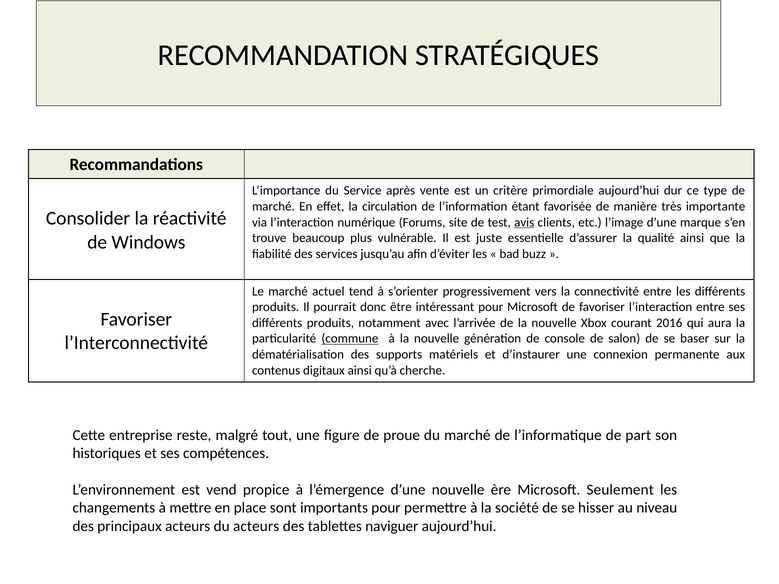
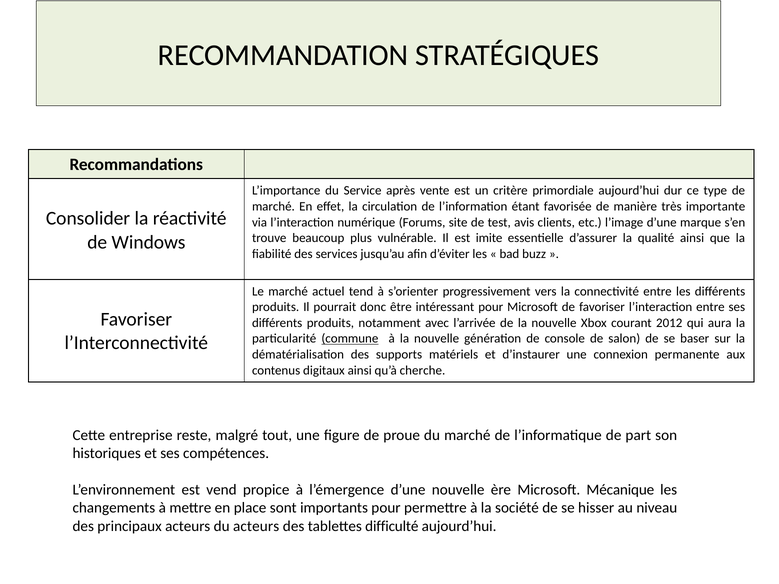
avis underline: present -> none
juste: juste -> imite
2016: 2016 -> 2012
Seulement: Seulement -> Mécanique
naviguer: naviguer -> difficulté
